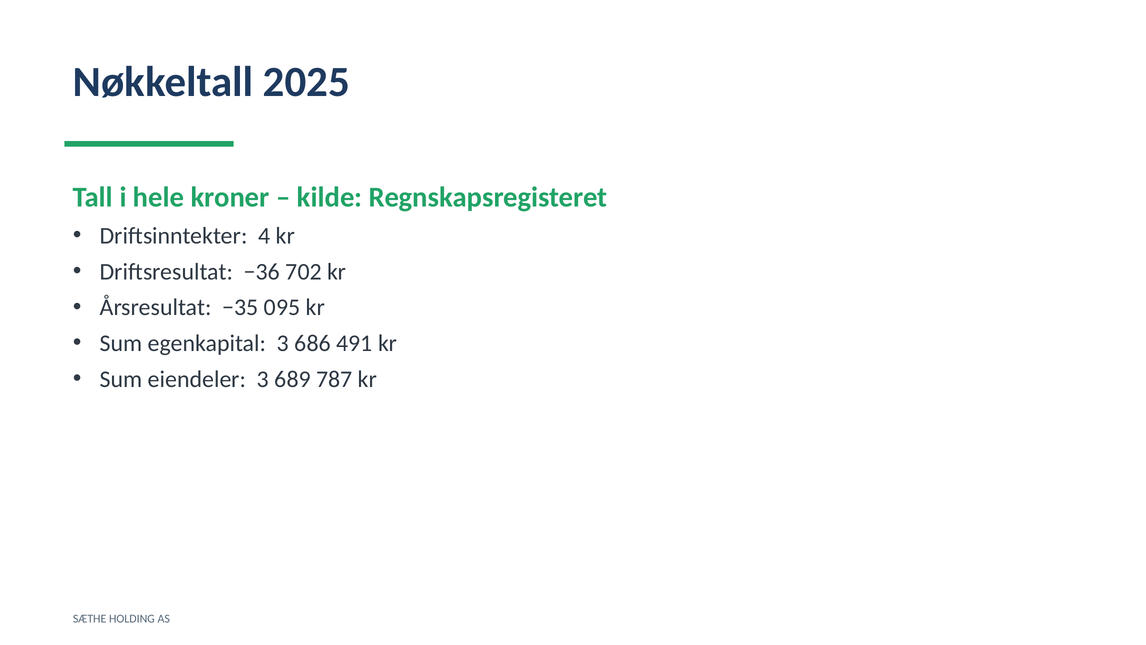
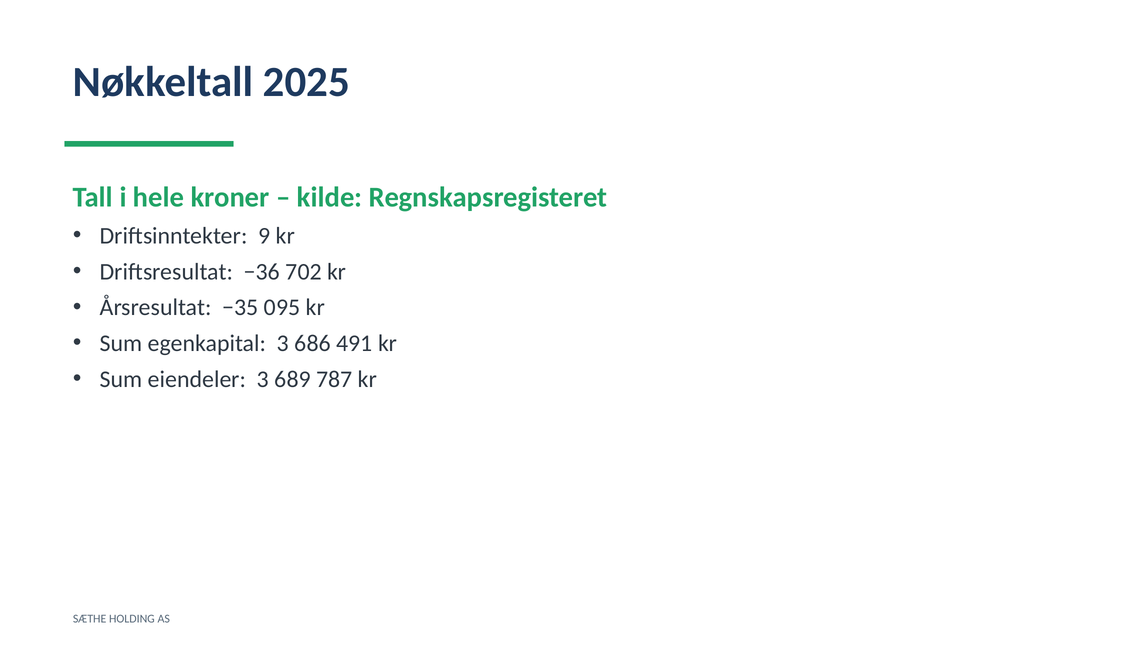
4: 4 -> 9
